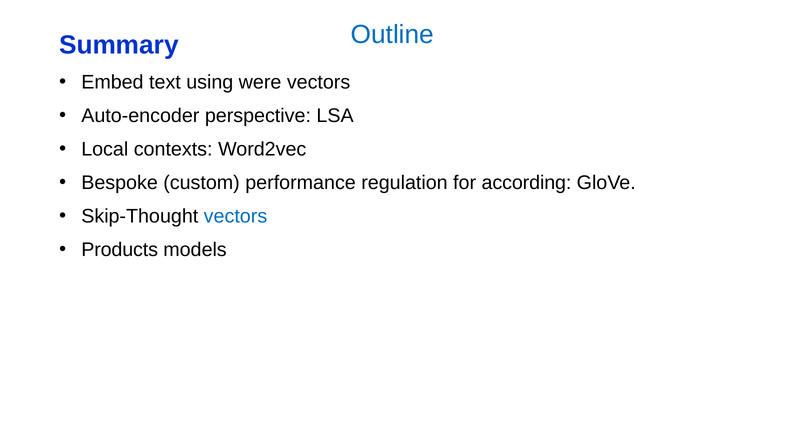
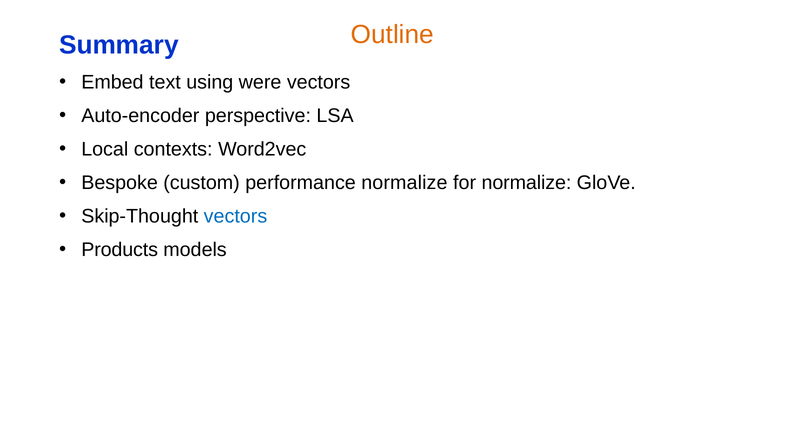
Outline colour: blue -> orange
performance regulation: regulation -> normalize
for according: according -> normalize
